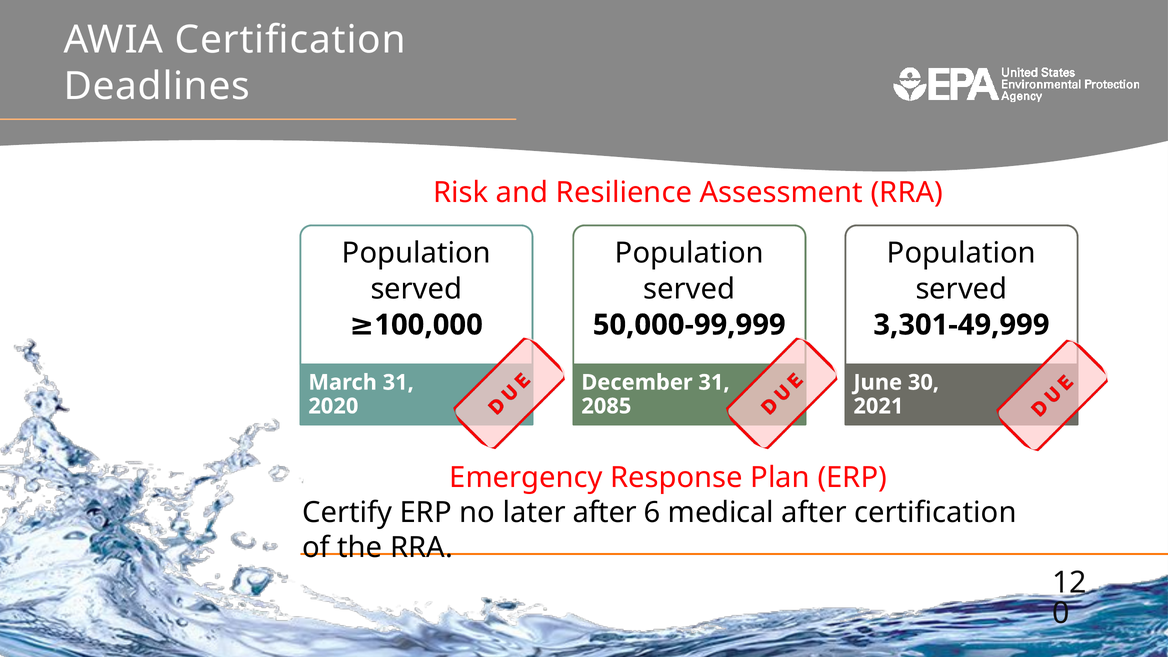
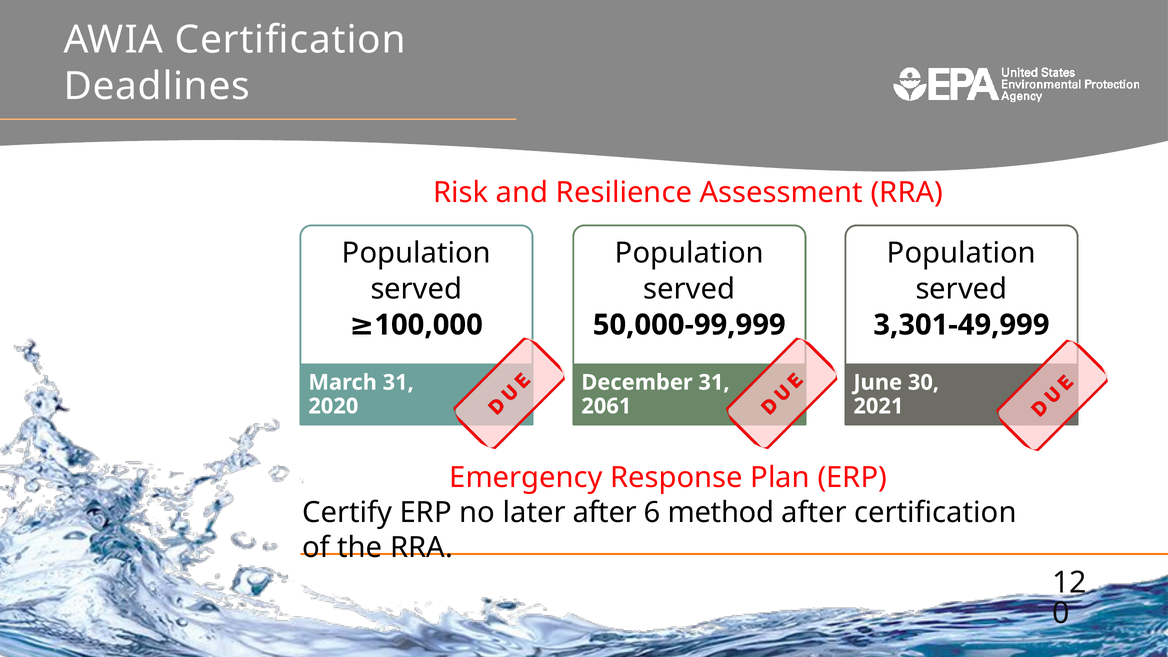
2085: 2085 -> 2061
medical: medical -> method
